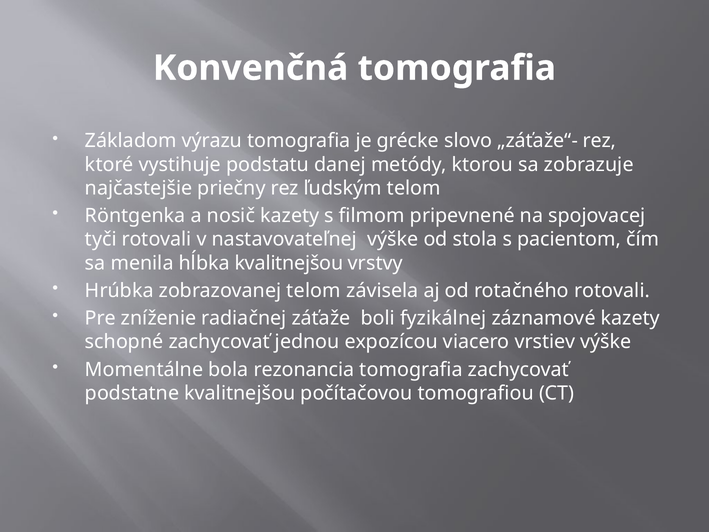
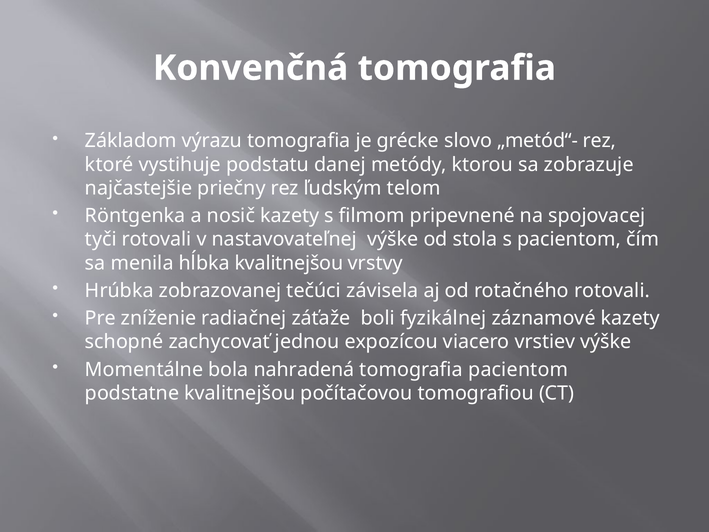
„záťaže“-: „záťaže“- -> „metód“-
zobrazovanej telom: telom -> tečúci
rezonancia: rezonancia -> nahradená
tomografia zachycovať: zachycovať -> pacientom
